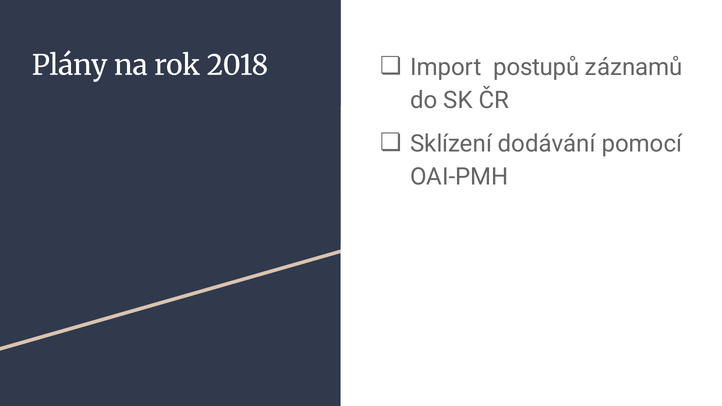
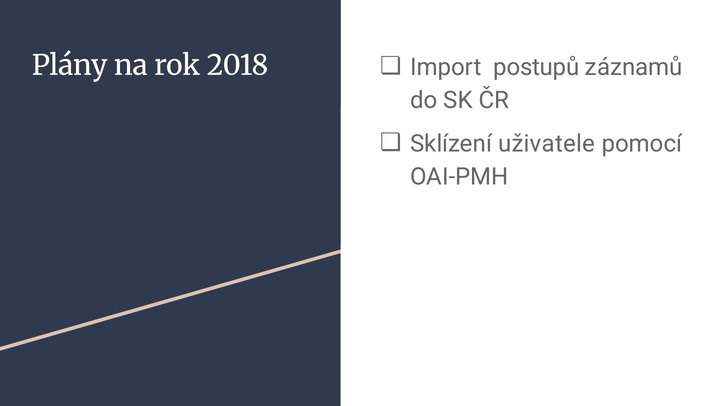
dodávání: dodávání -> uživatele
